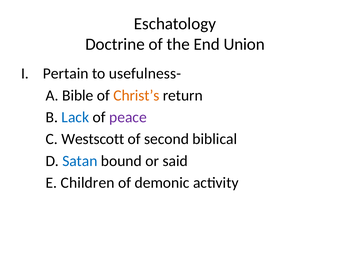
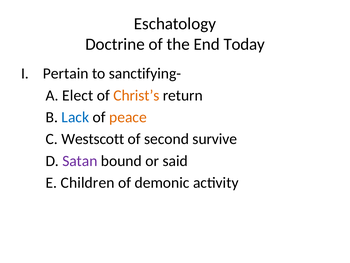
Union: Union -> Today
usefulness-: usefulness- -> sanctifying-
Bible: Bible -> Elect
peace colour: purple -> orange
biblical: biblical -> survive
Satan colour: blue -> purple
